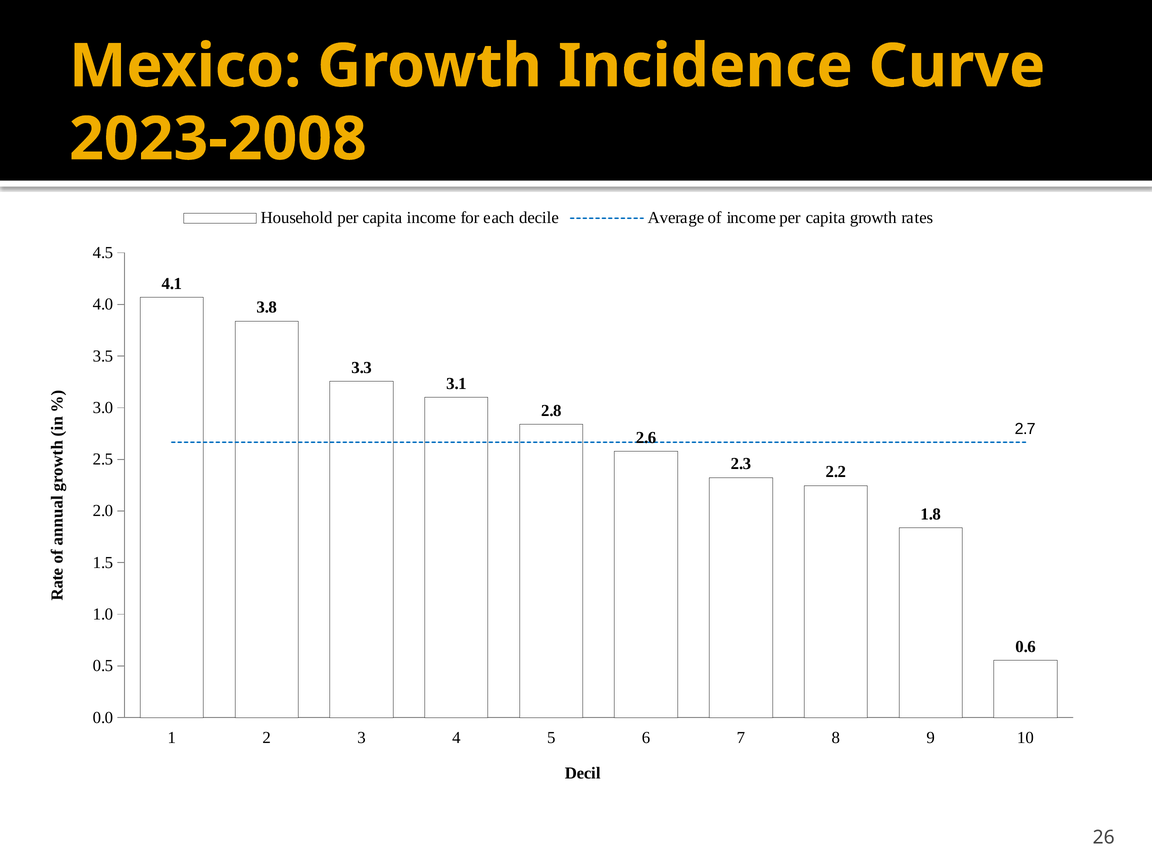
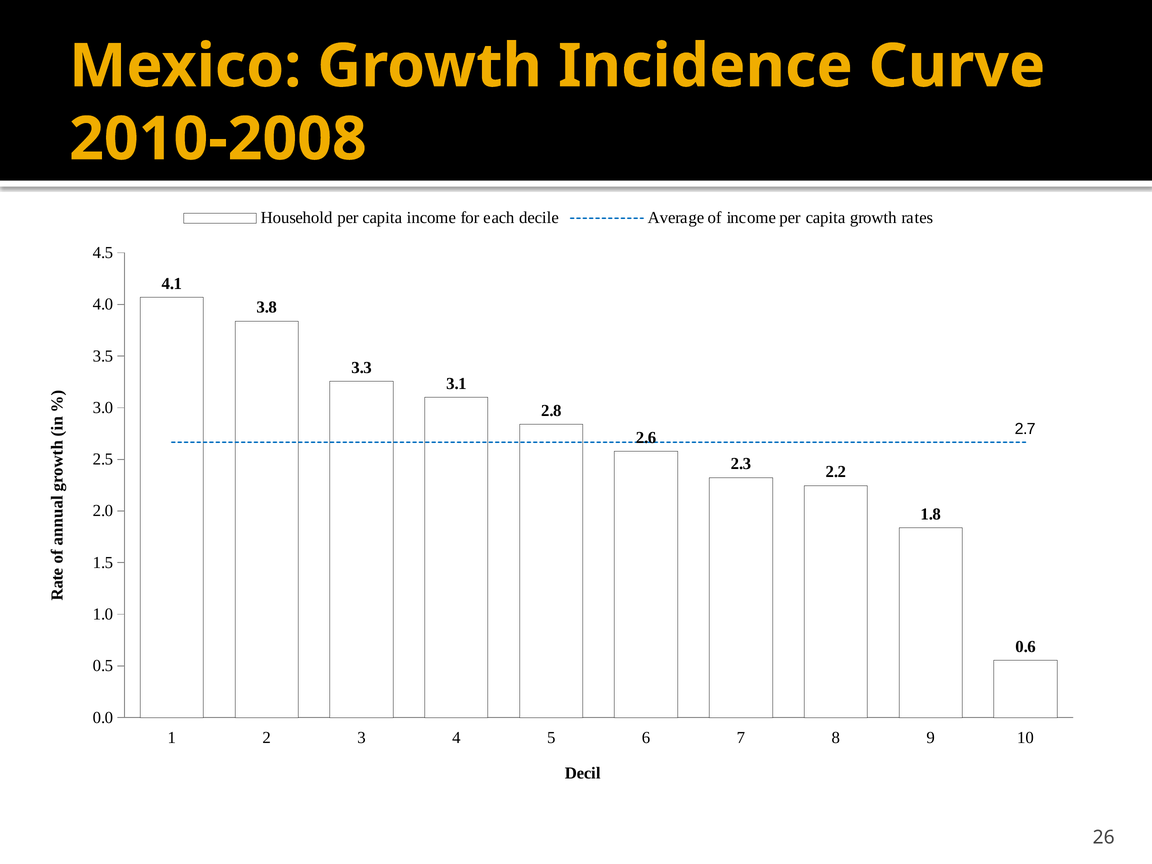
2023-2008: 2023-2008 -> 2010-2008
